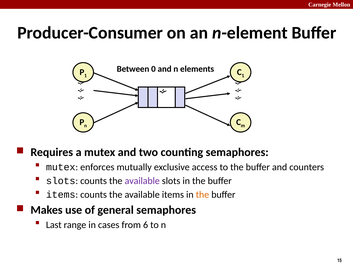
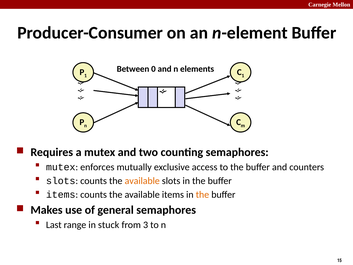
available at (142, 181) colour: purple -> orange
cases: cases -> stuck
6: 6 -> 3
